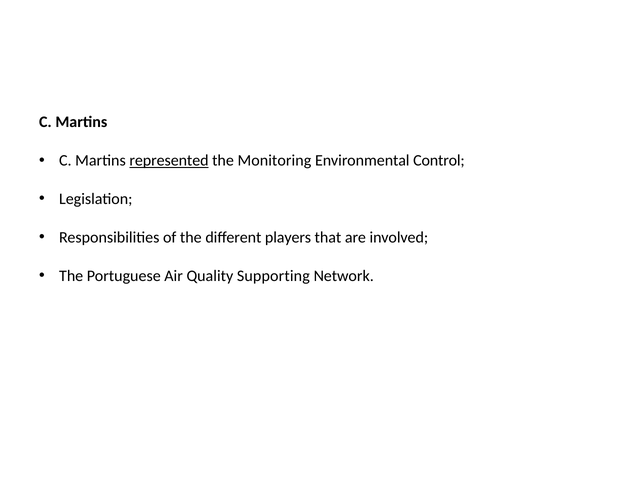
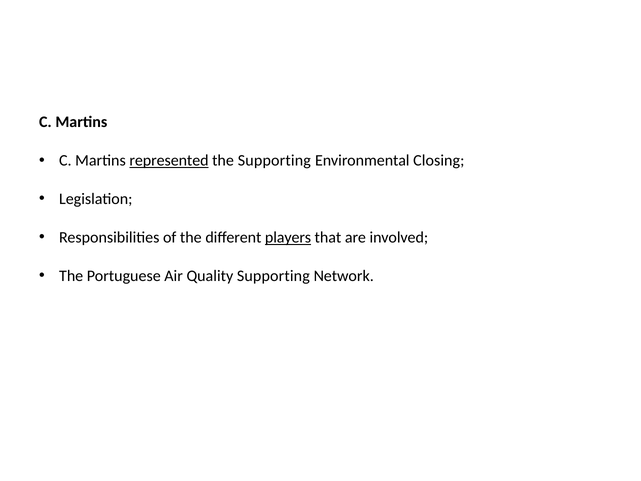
the Monitoring: Monitoring -> Supporting
Control: Control -> Closing
players underline: none -> present
